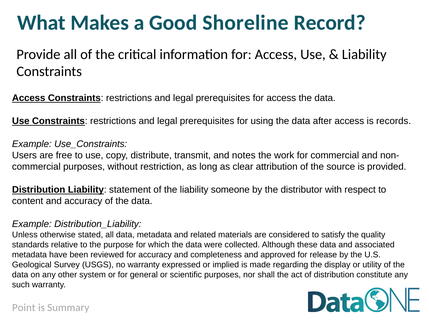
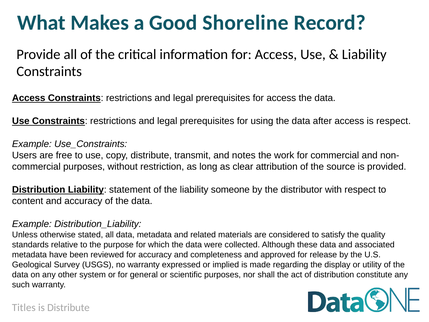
is records: records -> respect
Point: Point -> Titles
is Summary: Summary -> Distribute
